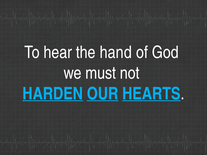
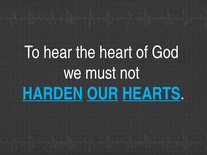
hand: hand -> heart
